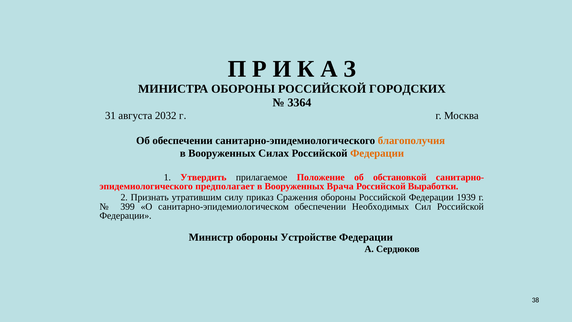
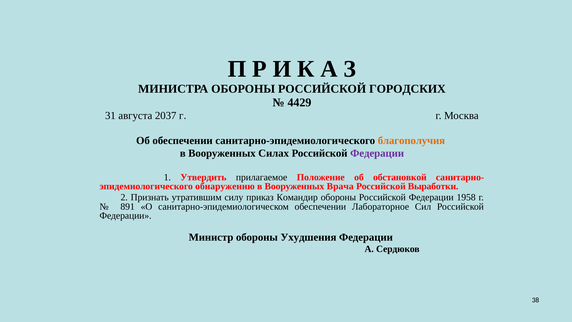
3364: 3364 -> 4429
2032: 2032 -> 2037
Федерации at (377, 153) colour: orange -> purple
предполагает: предполагает -> обнаружению
Сражения: Сражения -> Командир
1939: 1939 -> 1958
399: 399 -> 891
Необходимых: Необходимых -> Лабораторное
Устройстве: Устройстве -> Ухудшения
